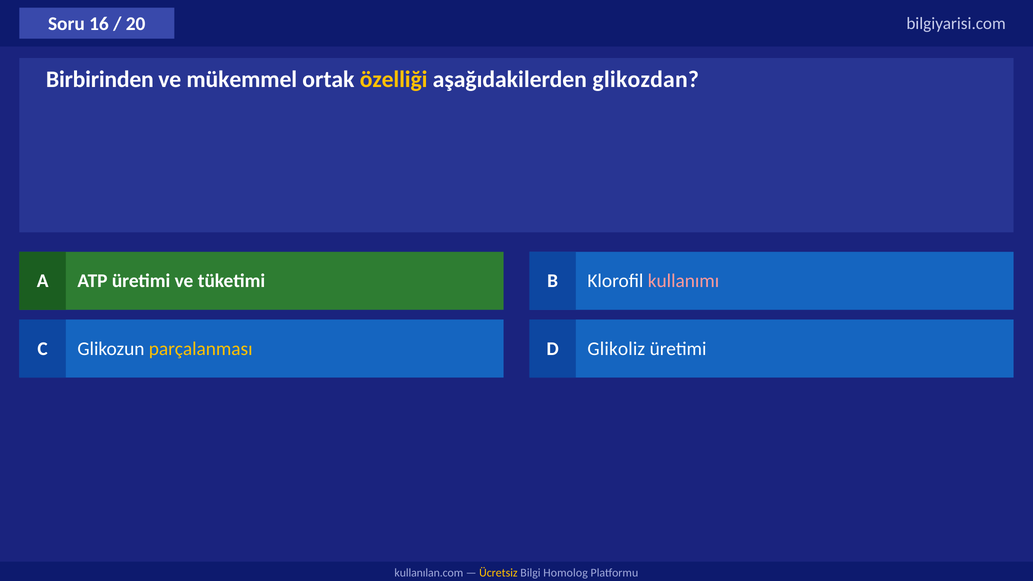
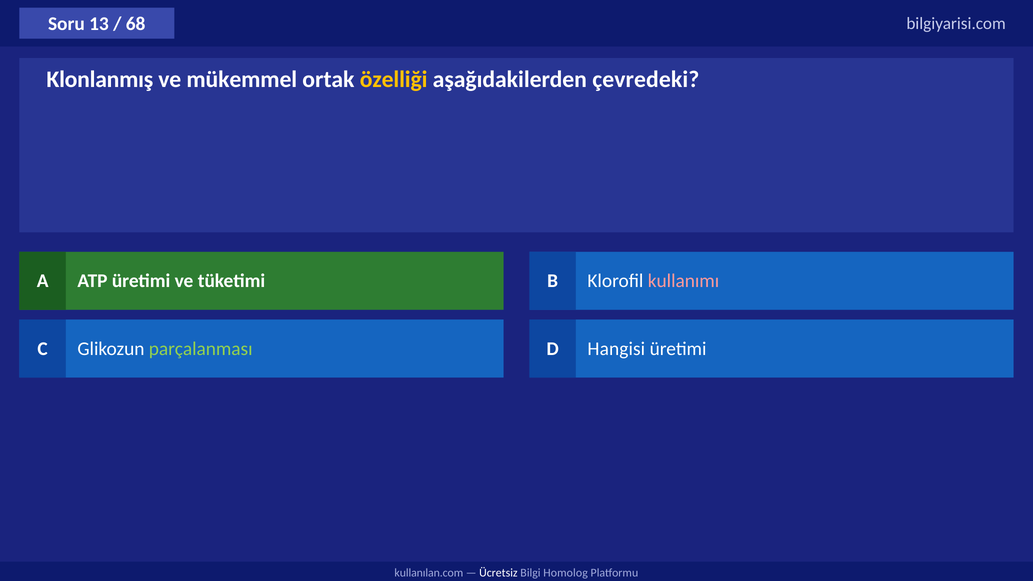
16: 16 -> 13
20: 20 -> 68
Birbirinden: Birbirinden -> Klonlanmış
glikozdan: glikozdan -> çevredeki
parçalanması colour: yellow -> light green
Glikoliz: Glikoliz -> Hangisi
Ücretsiz colour: yellow -> white
